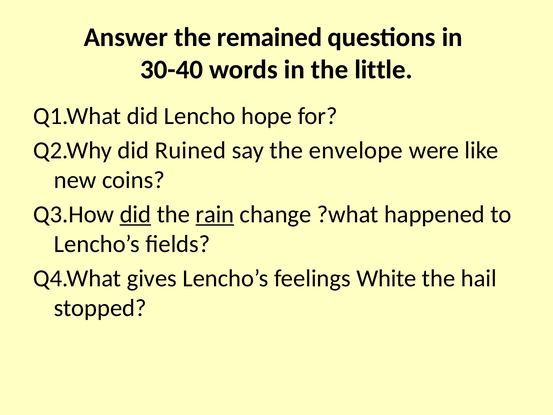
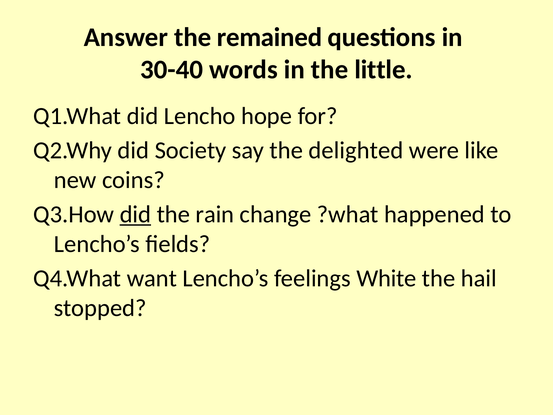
Ruined: Ruined -> Society
envelope: envelope -> delighted
rain underline: present -> none
gives: gives -> want
